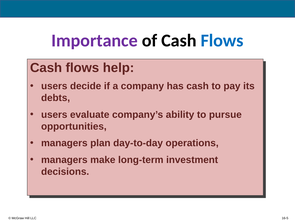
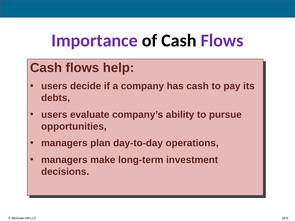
Flows at (222, 41) colour: blue -> purple
